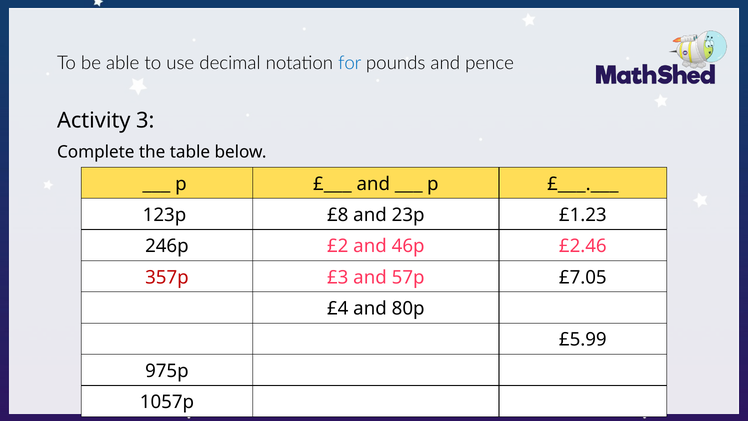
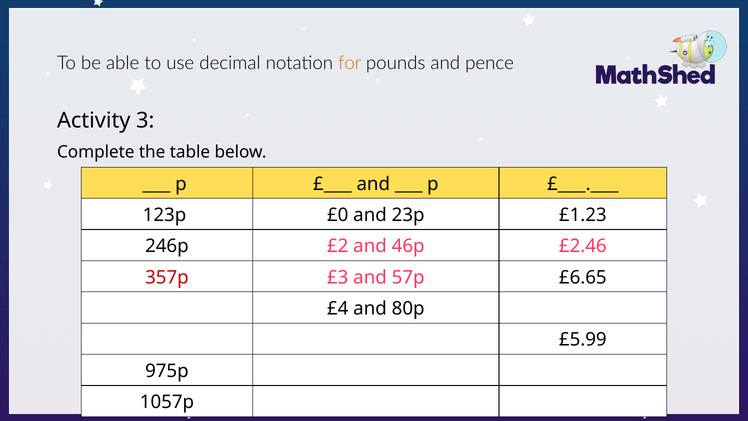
for colour: blue -> orange
£8: £8 -> £0
£7.05: £7.05 -> £6.65
